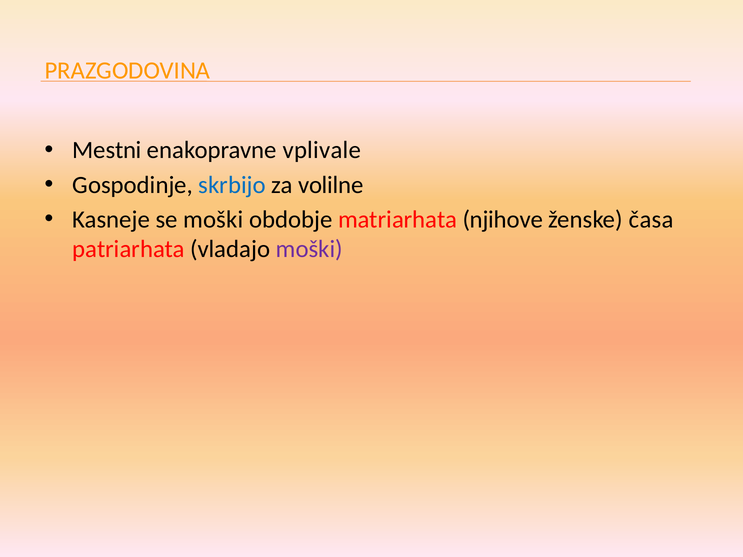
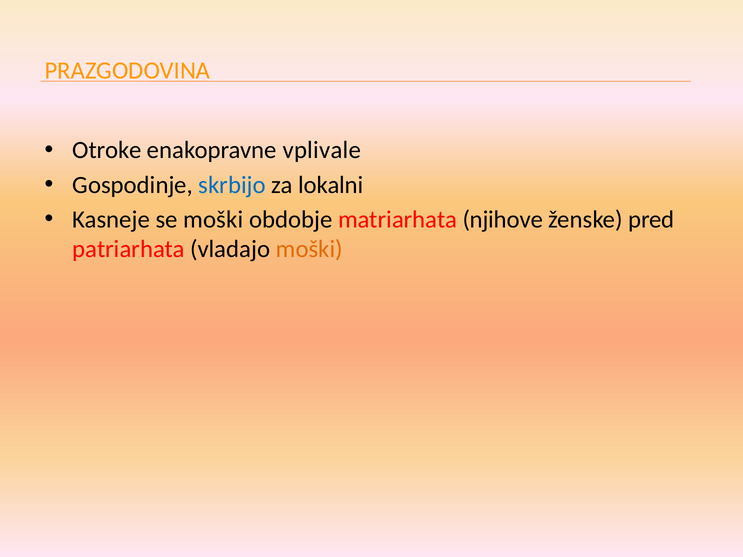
Mestni: Mestni -> Otroke
volilne: volilne -> lokalni
časa: časa -> pred
moški at (309, 249) colour: purple -> orange
